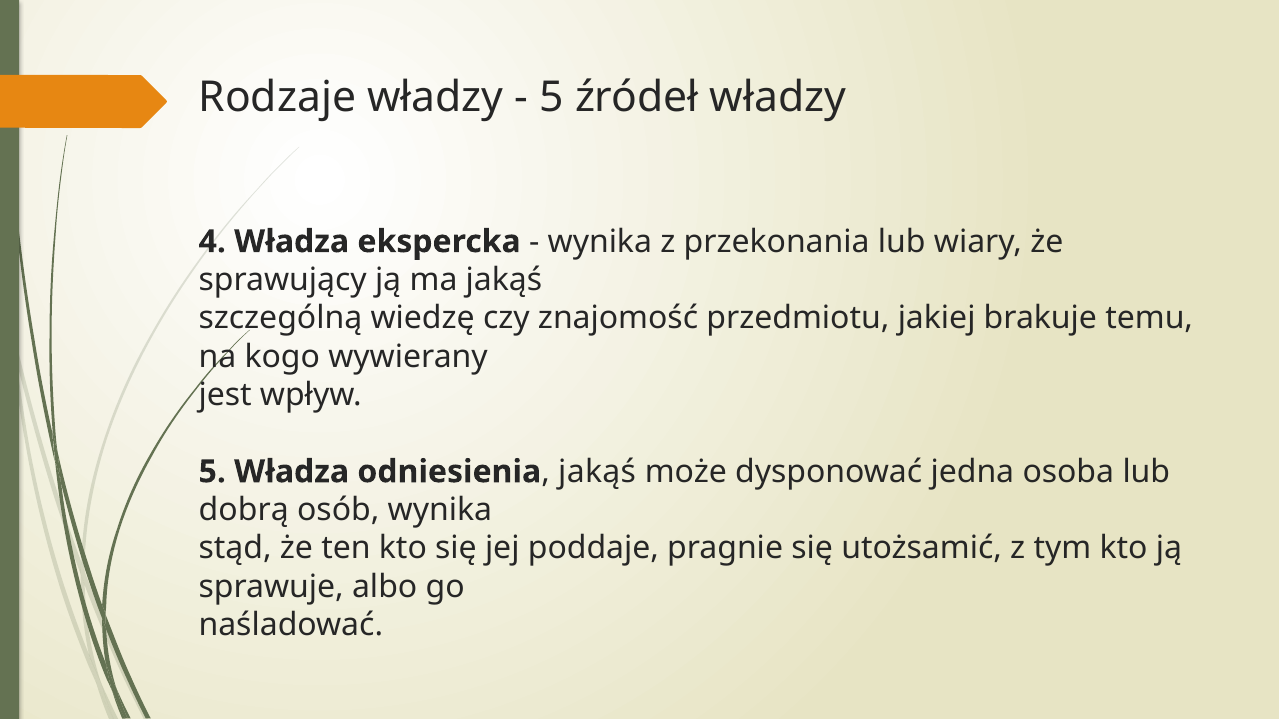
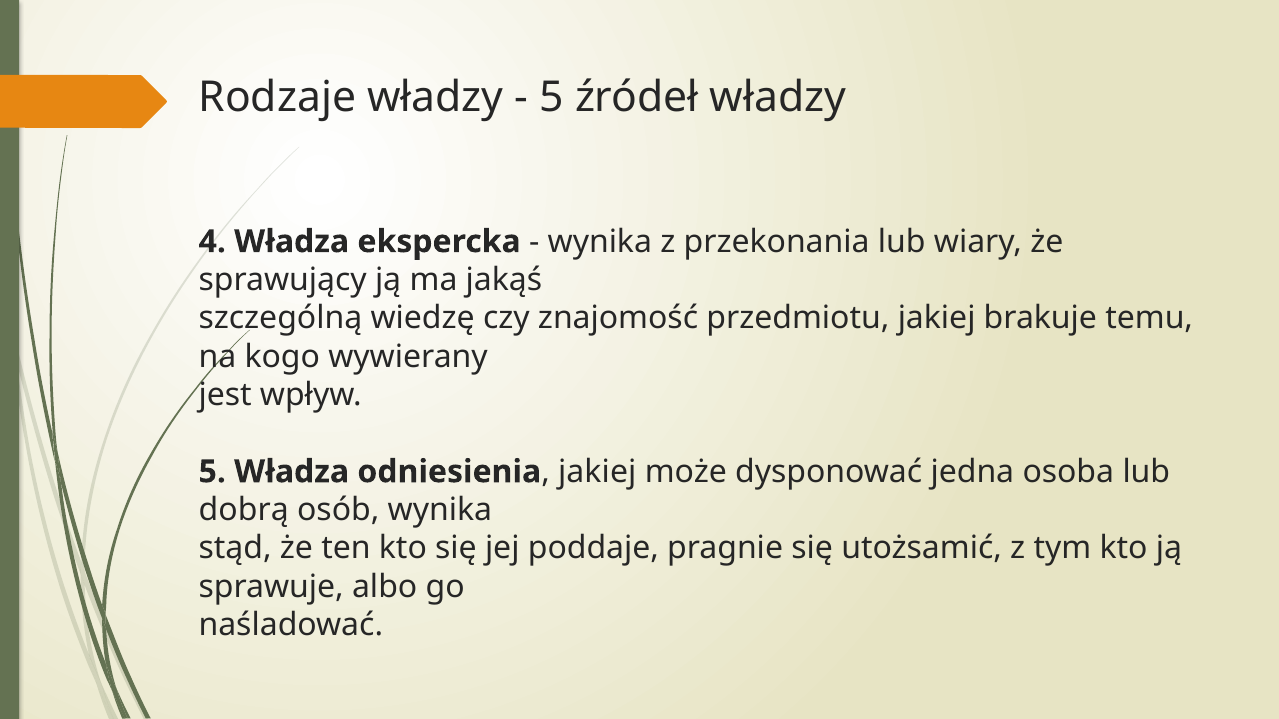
jakąś at (597, 472): jakąś -> jakiej
